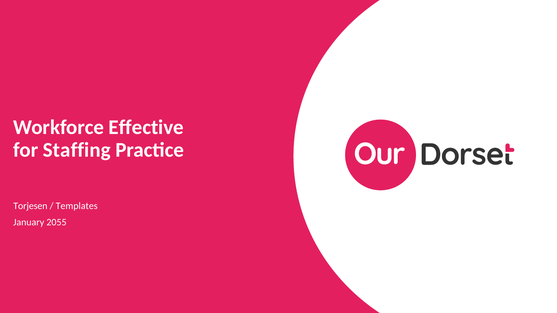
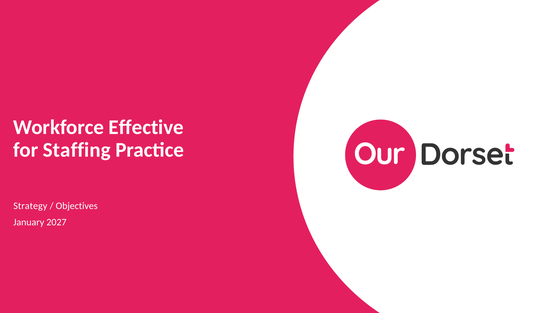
Torjesen: Torjesen -> Strategy
Templates: Templates -> Objectives
2055: 2055 -> 2027
